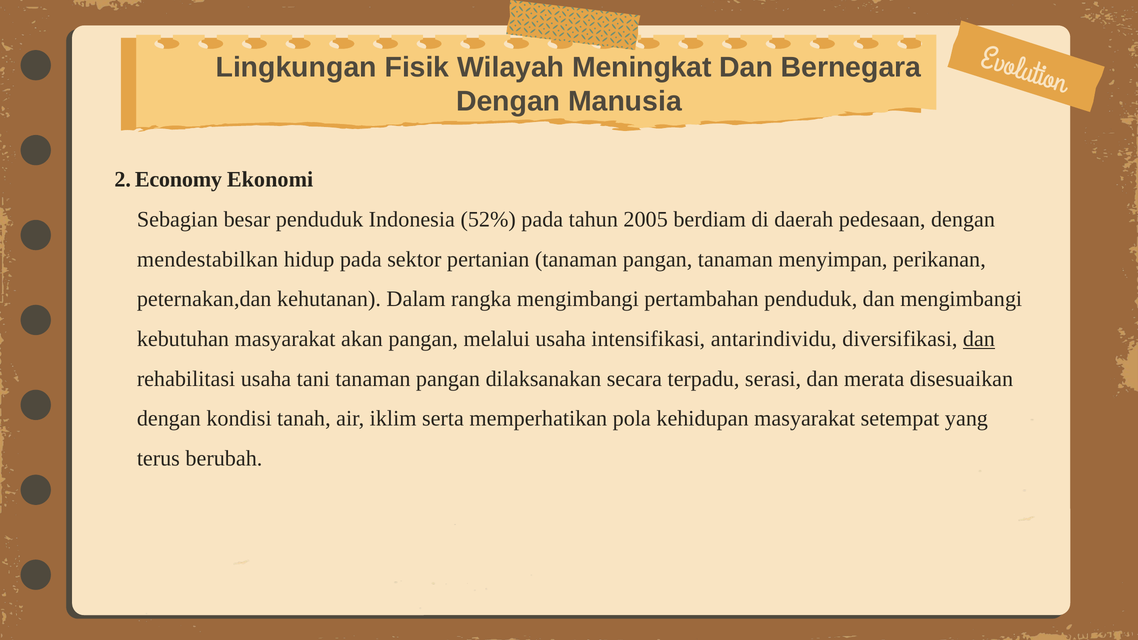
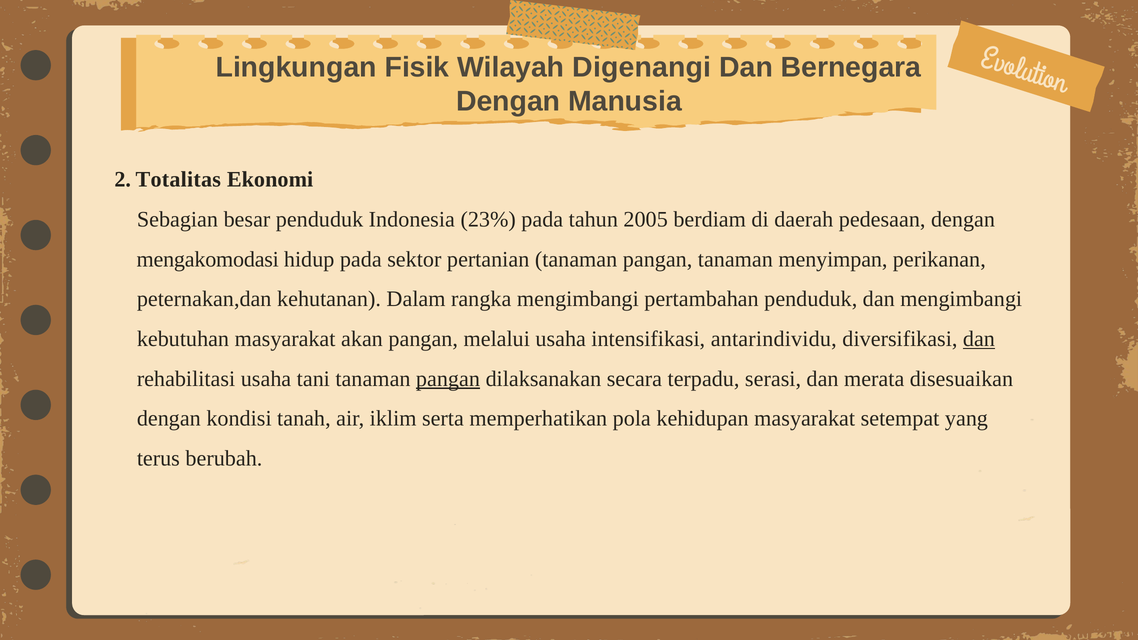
Meningkat: Meningkat -> Digenangi
Economy: Economy -> Totalitas
52%: 52% -> 23%
mendestabilkan: mendestabilkan -> mengakomodasi
pangan at (448, 379) underline: none -> present
